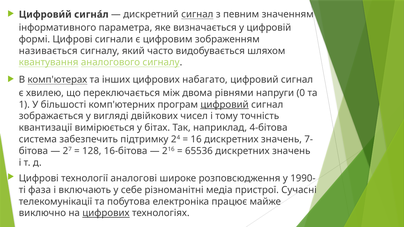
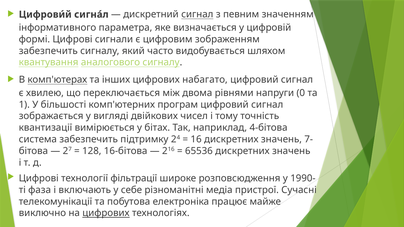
називається at (48, 51): називається -> забезпечить
цифровий at (225, 105) underline: present -> none
аналогові: аналогові -> фільтрації
